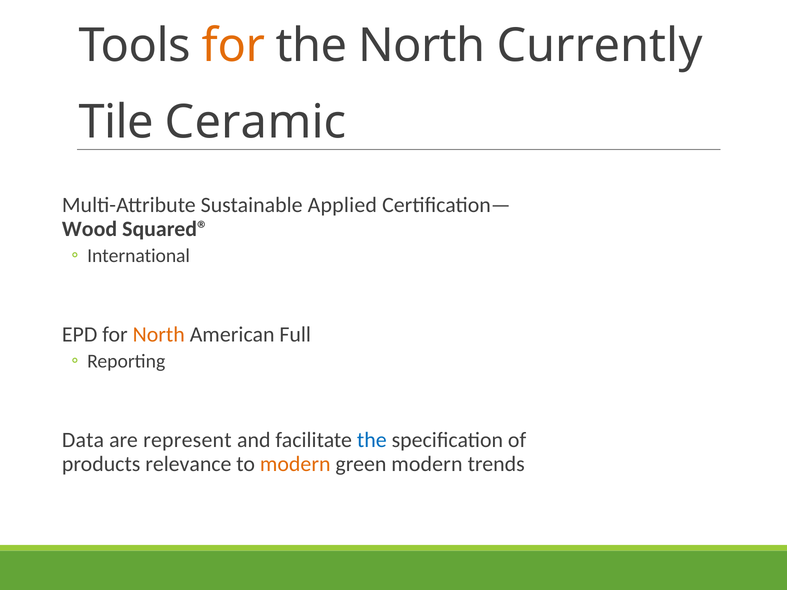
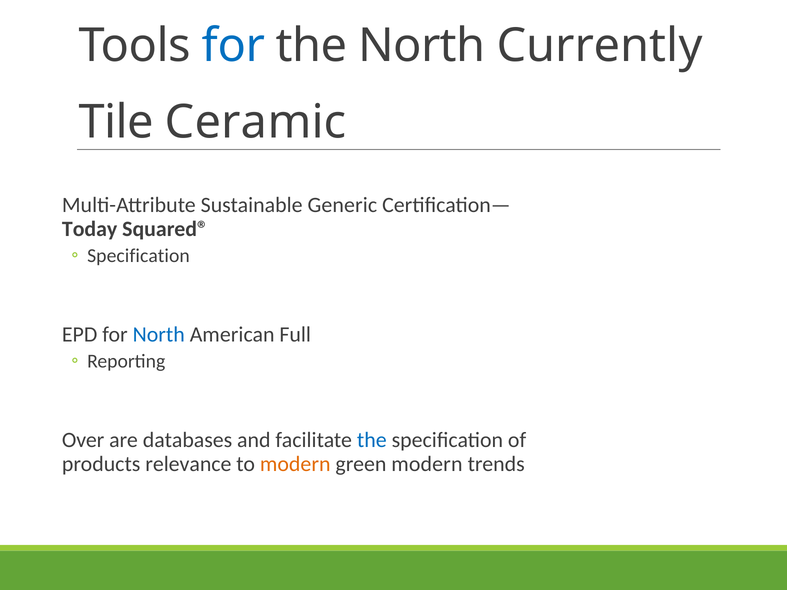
for at (233, 46) colour: orange -> blue
Applied: Applied -> Generic
Wood: Wood -> Today
International at (139, 256): International -> Specification
North at (159, 335) colour: orange -> blue
Data: Data -> Over
represent: represent -> databases
